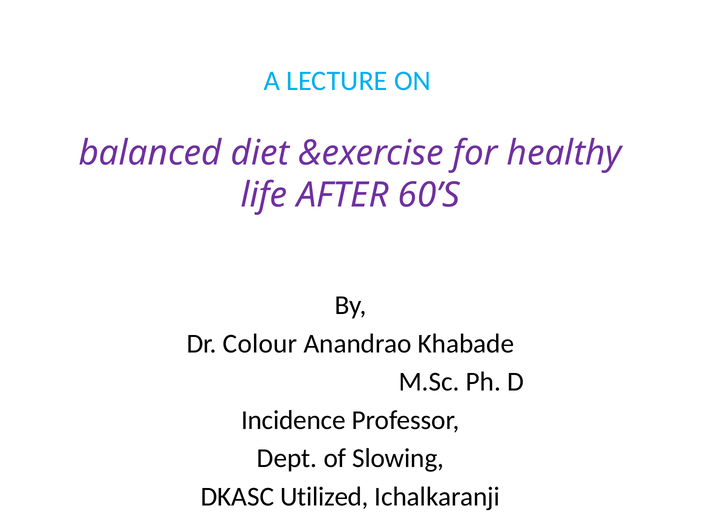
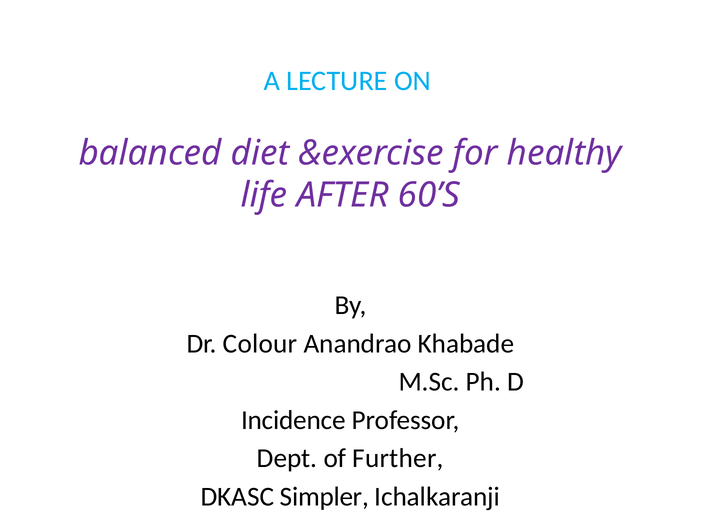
Slowing: Slowing -> Further
Utilized: Utilized -> Simpler
